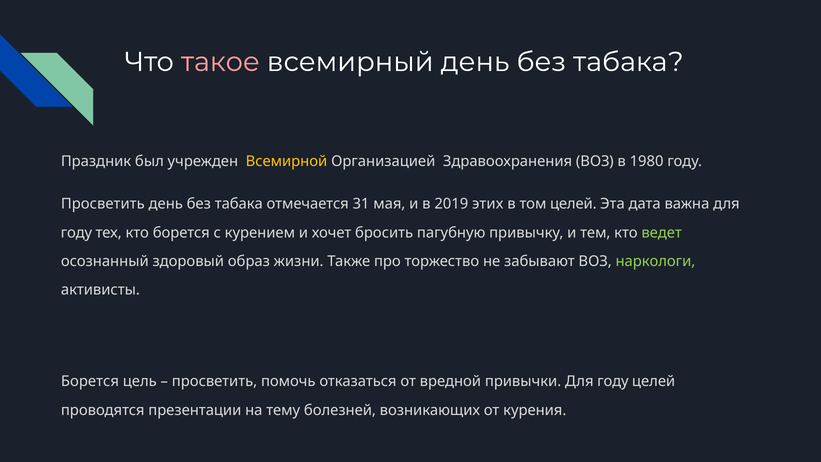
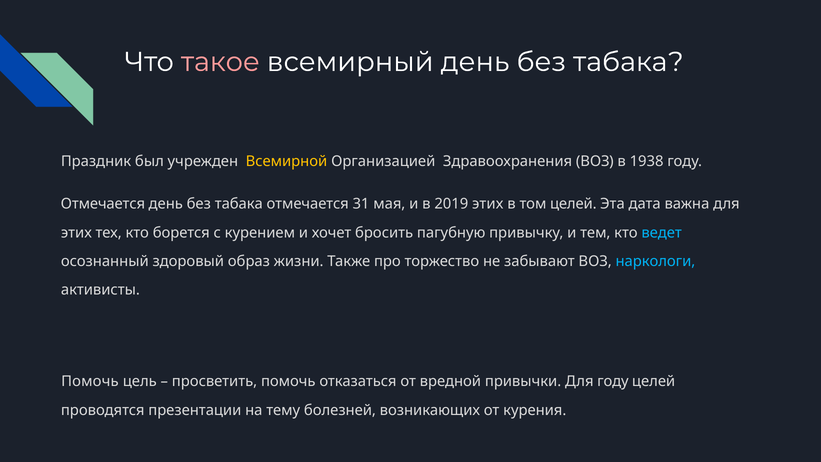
1980: 1980 -> 1938
Просветить at (103, 204): Просветить -> Отмечается
году at (76, 233): году -> этих
ведет colour: light green -> light blue
наркологи colour: light green -> light blue
Борется at (90, 381): Борется -> Помочь
